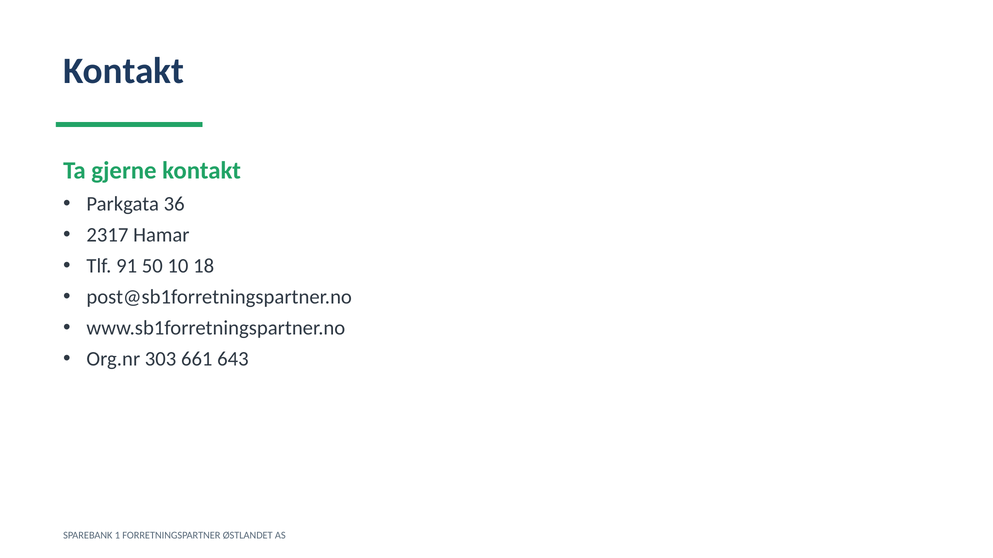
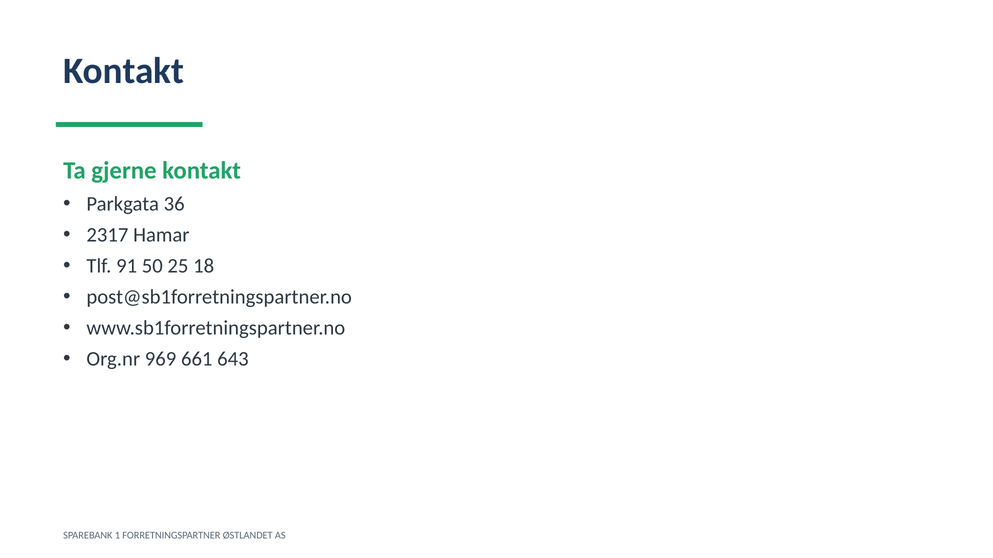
10: 10 -> 25
303: 303 -> 969
